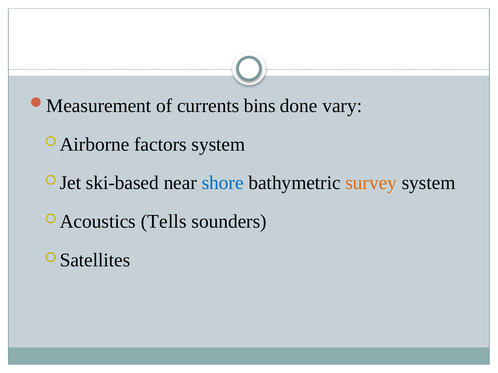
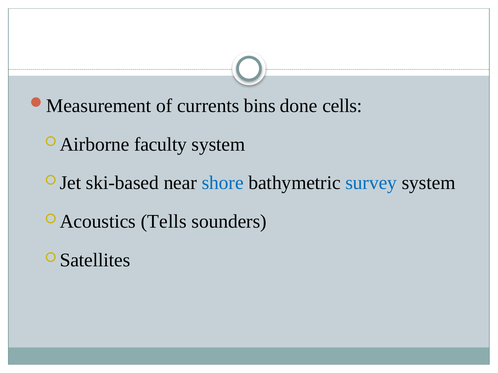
vary: vary -> cells
factors: factors -> faculty
survey colour: orange -> blue
